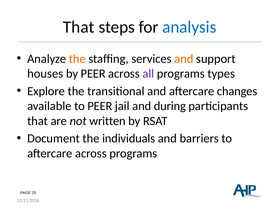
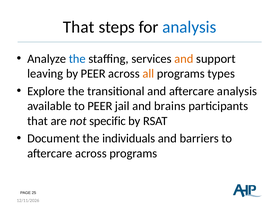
the at (77, 59) colour: orange -> blue
houses: houses -> leaving
all colour: purple -> orange
aftercare changes: changes -> analysis
during: during -> brains
written: written -> specific
